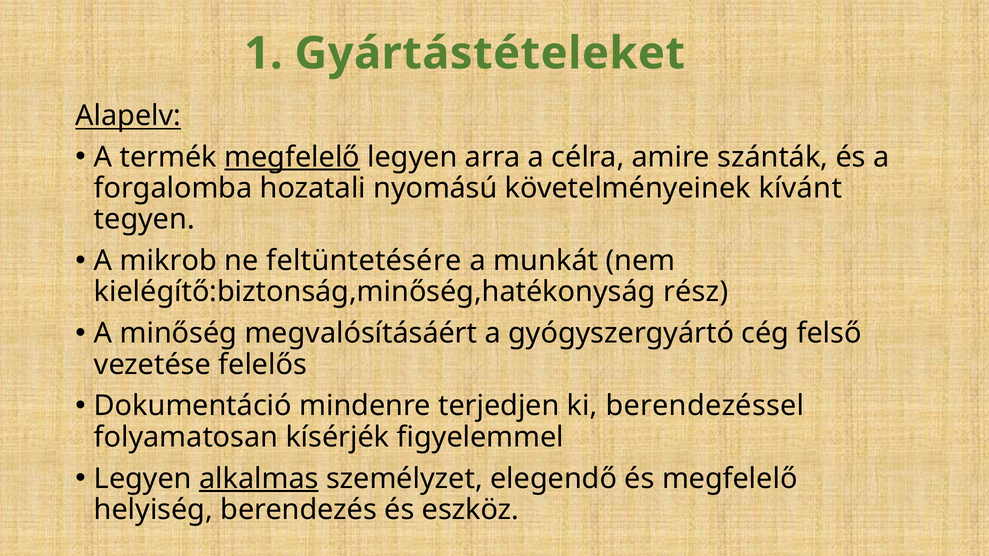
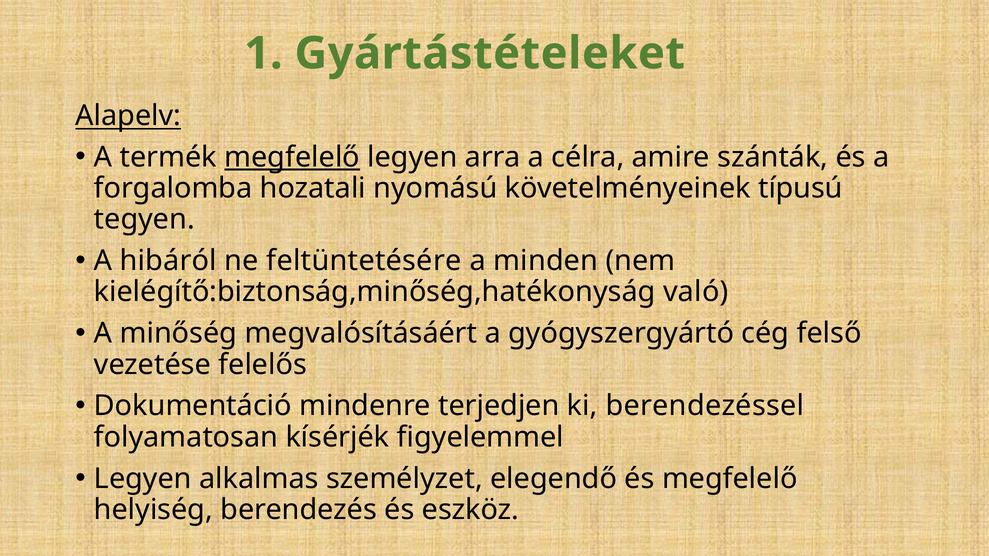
kívánt: kívánt -> típusú
mikrob: mikrob -> hibáról
munkát: munkát -> minden
rész: rész -> való
alkalmas underline: present -> none
